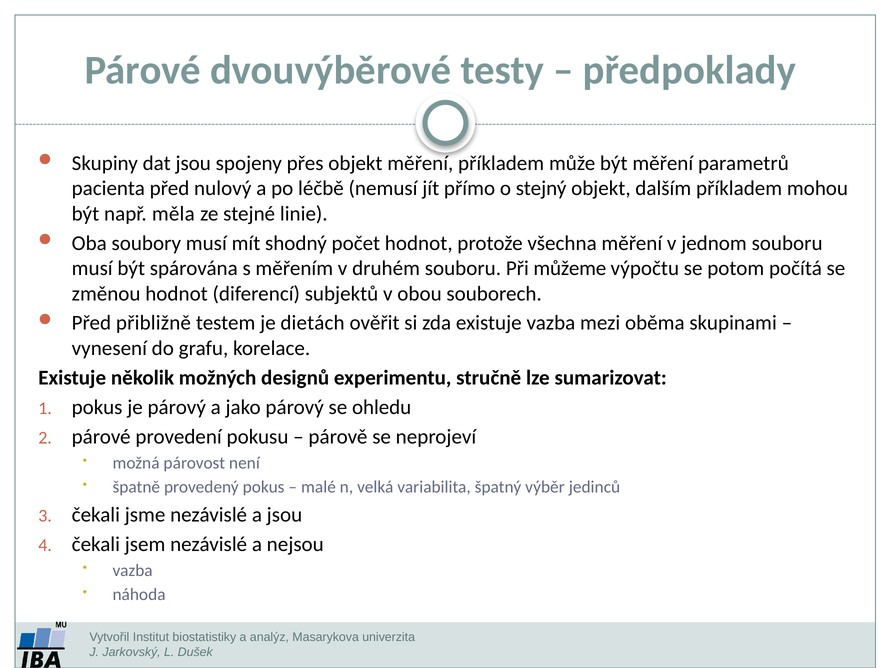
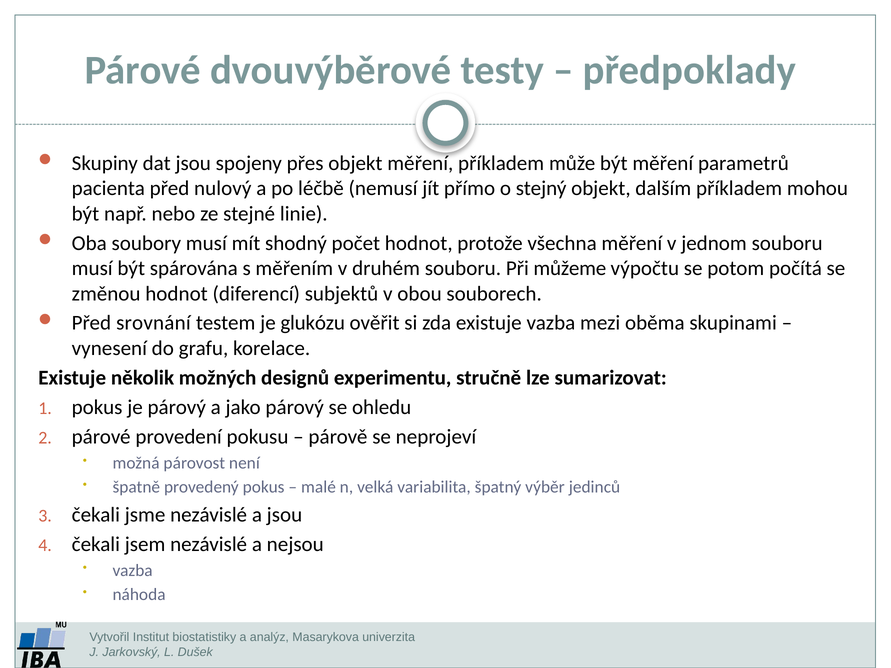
měla: měla -> nebo
přibližně: přibližně -> srovnání
dietách: dietách -> glukózu
